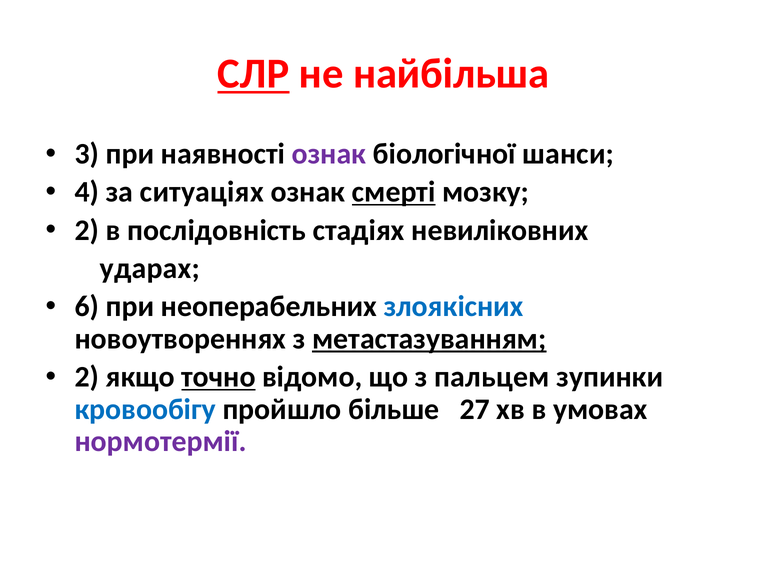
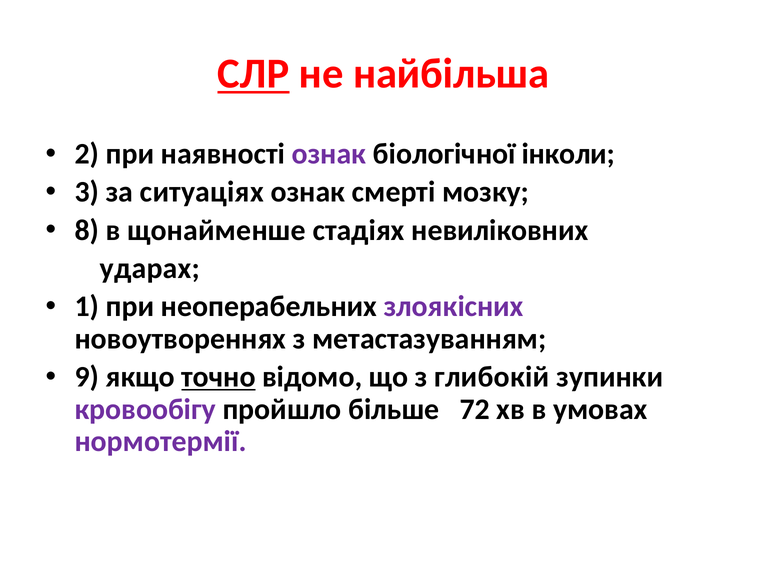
3: 3 -> 2
шанси: шанси -> інколи
4: 4 -> 3
смерті underline: present -> none
2 at (87, 230): 2 -> 8
послідовність: послідовність -> щонайменше
6: 6 -> 1
злоякісних colour: blue -> purple
метастазуванням underline: present -> none
2 at (87, 377): 2 -> 9
пальцем: пальцем -> глибокій
кровообігу colour: blue -> purple
27: 27 -> 72
